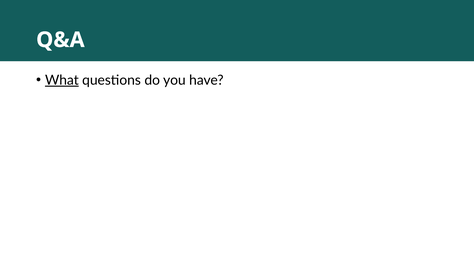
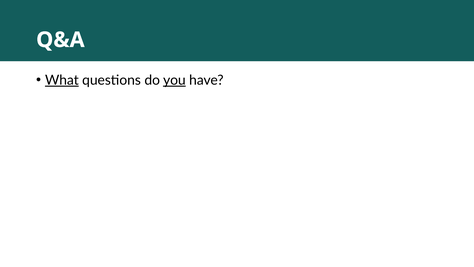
you underline: none -> present
